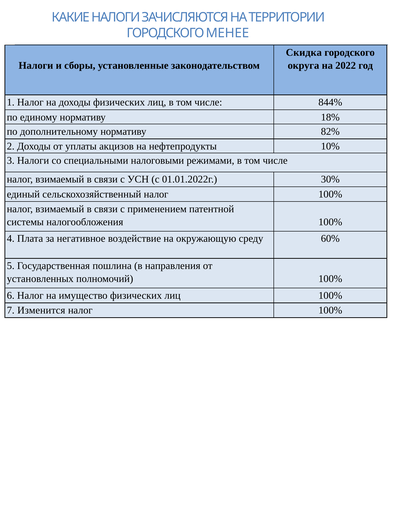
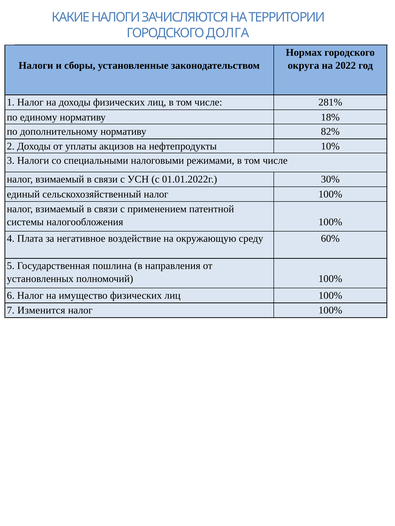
МЕНЕЕ: МЕНЕЕ -> ДОЛГА
Скидка: Скидка -> Нормах
844%: 844% -> 281%
